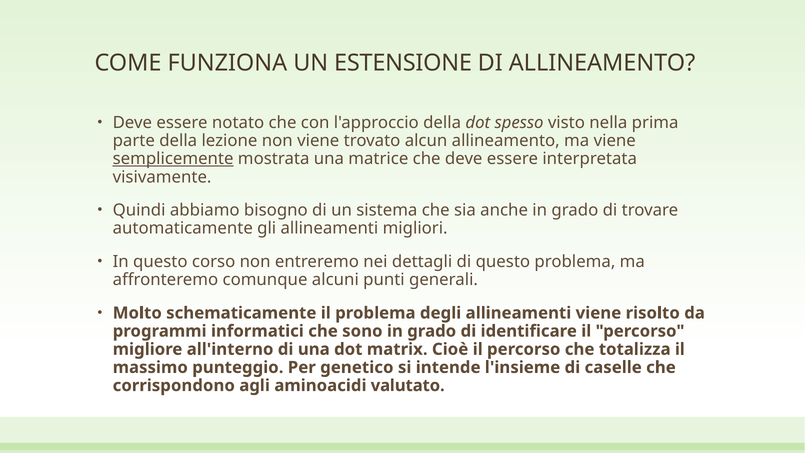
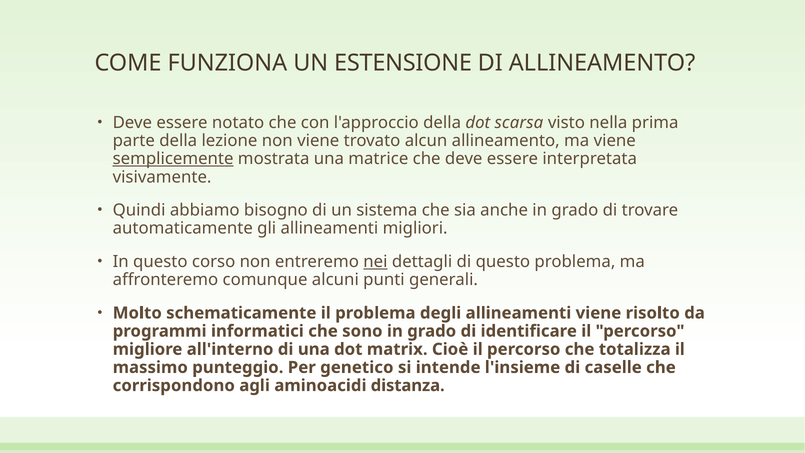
spesso: spesso -> scarsa
nei underline: none -> present
valutato: valutato -> distanza
